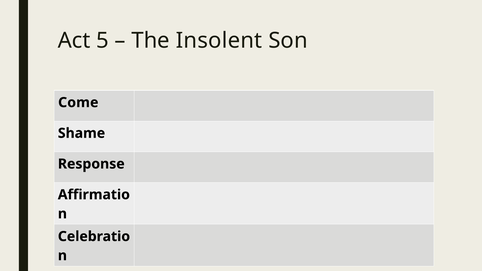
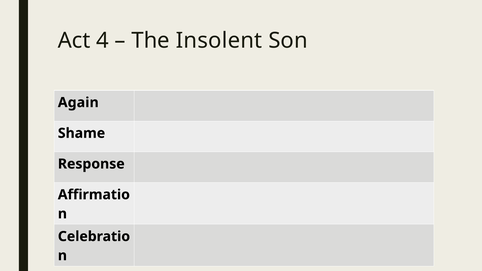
5: 5 -> 4
Come: Come -> Again
